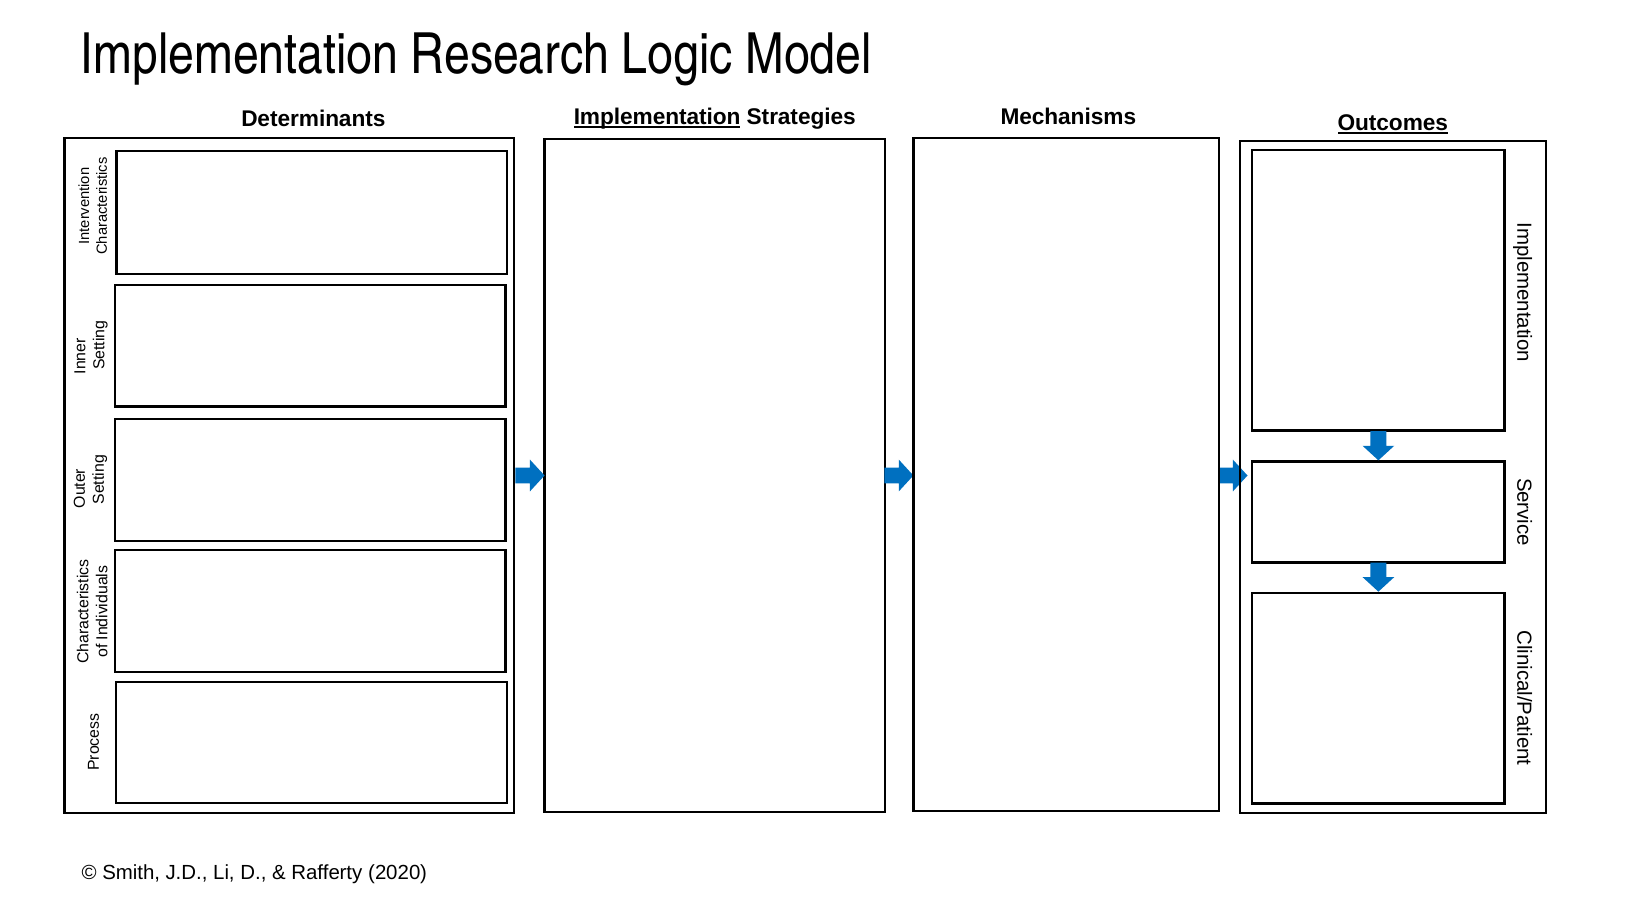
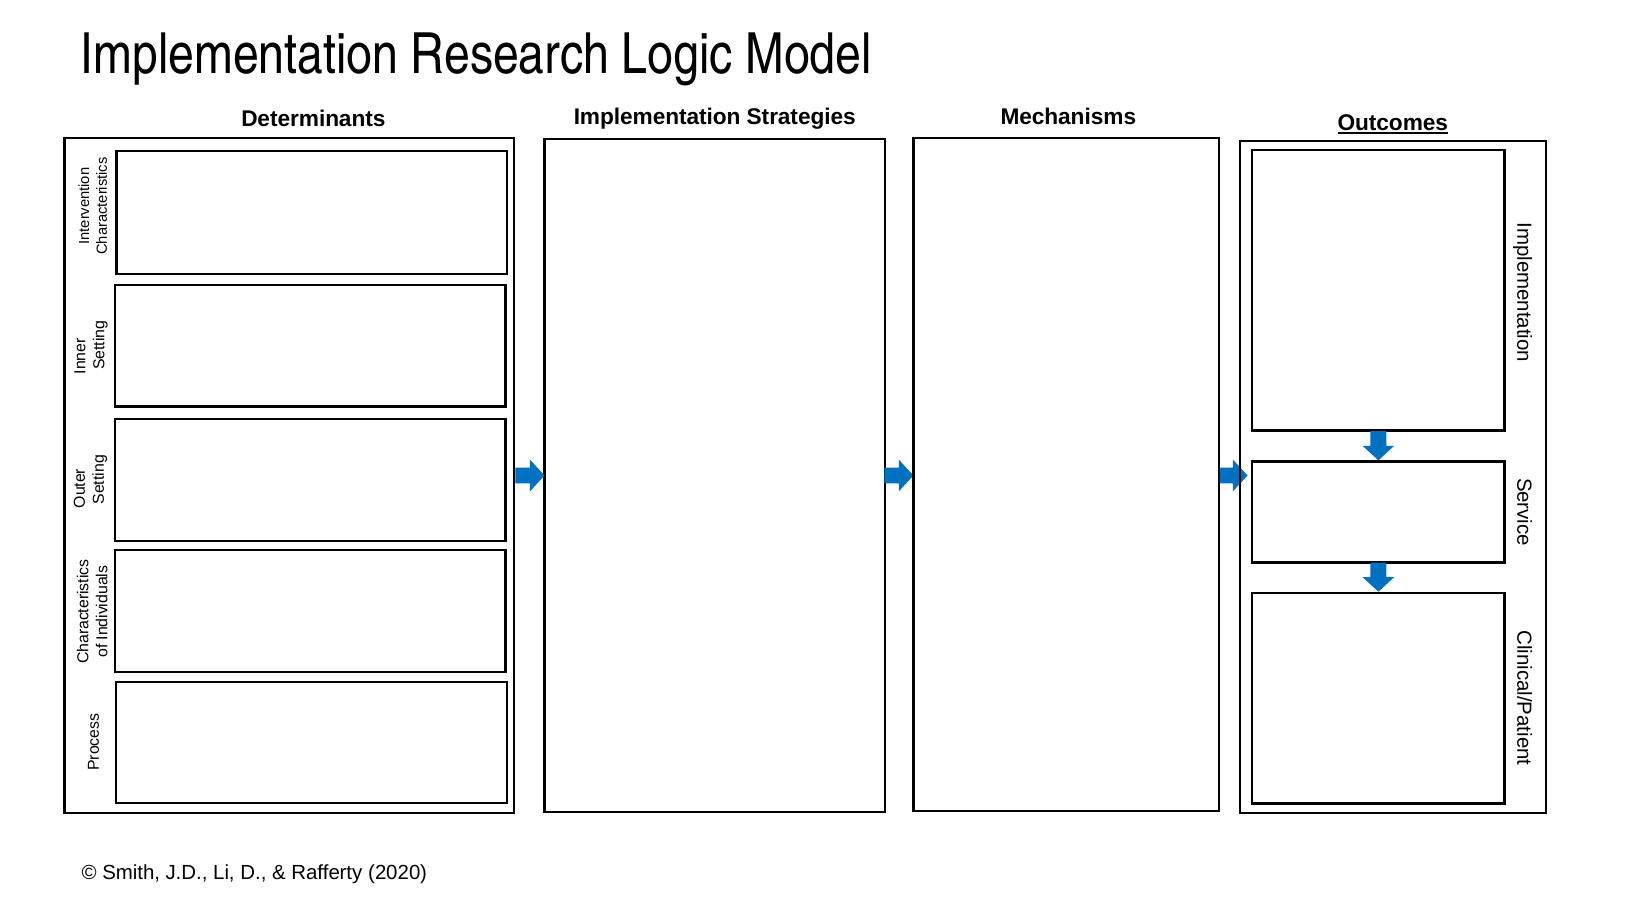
Implementation at (657, 117) underline: present -> none
